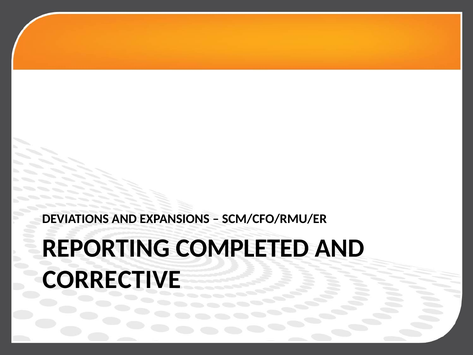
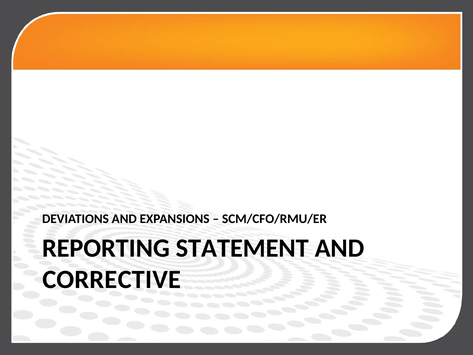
COMPLETED: COMPLETED -> STATEMENT
